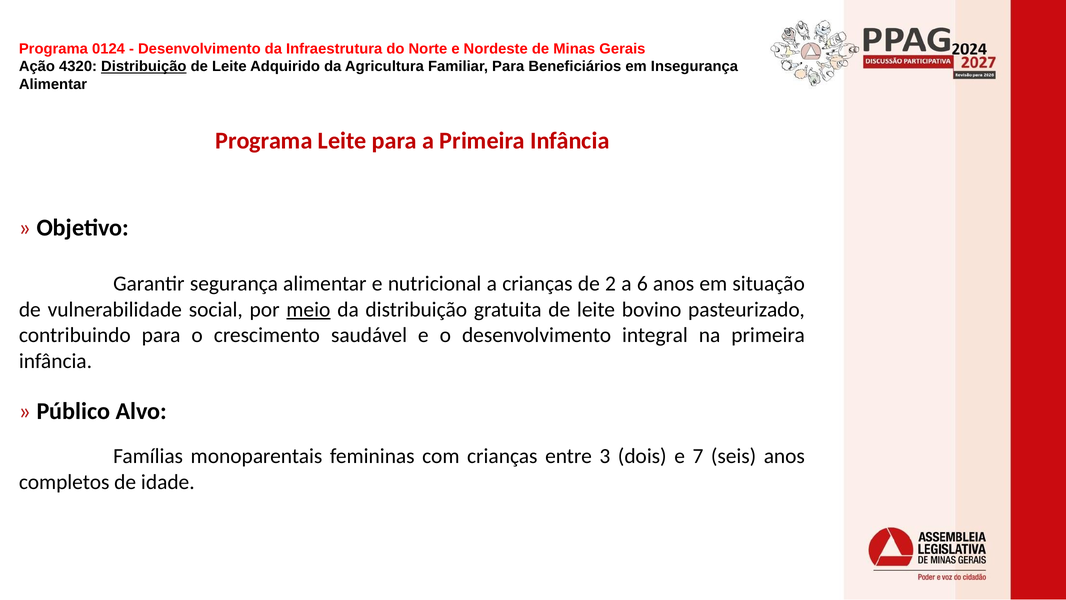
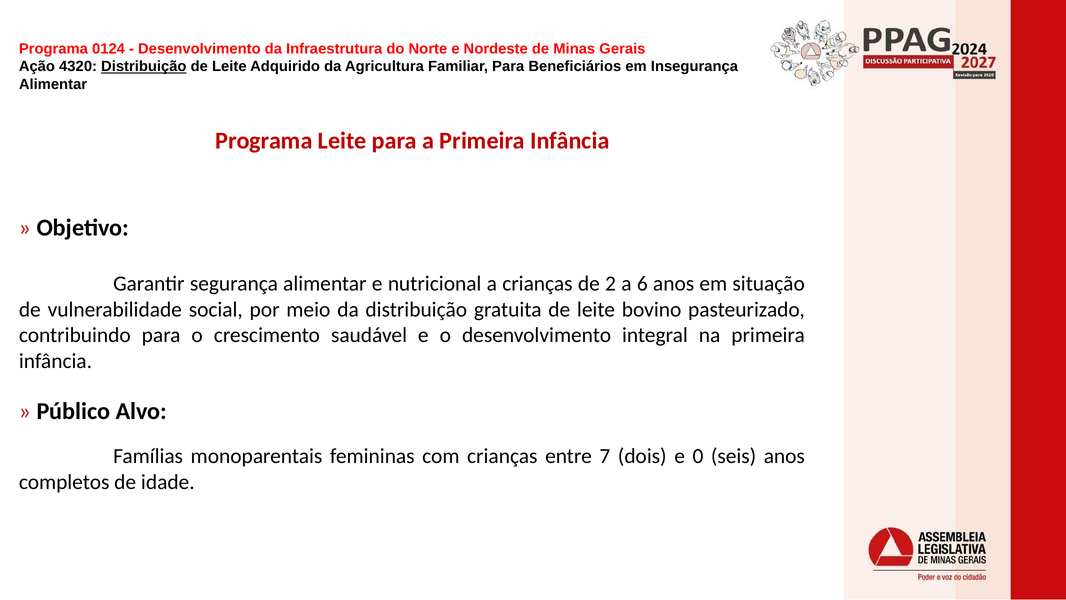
meio underline: present -> none
3: 3 -> 7
7: 7 -> 0
